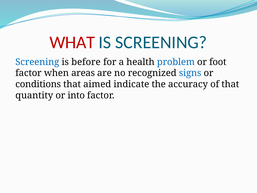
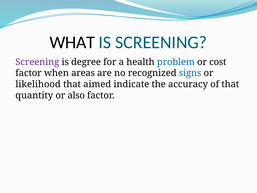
WHAT colour: red -> black
Screening at (37, 62) colour: blue -> purple
before: before -> degree
foot: foot -> cost
conditions: conditions -> likelihood
into: into -> also
